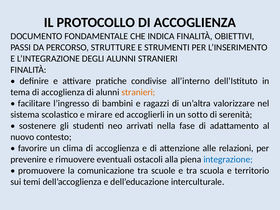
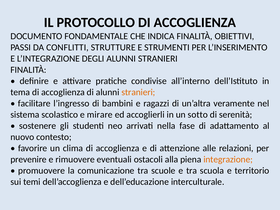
PERCORSO: PERCORSO -> CONFLITTI
valorizzare: valorizzare -> veramente
integrazione colour: blue -> orange
